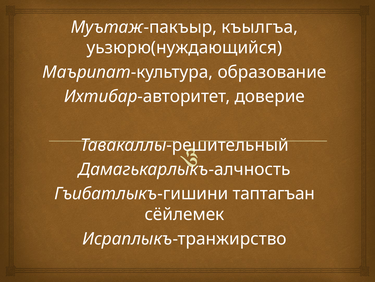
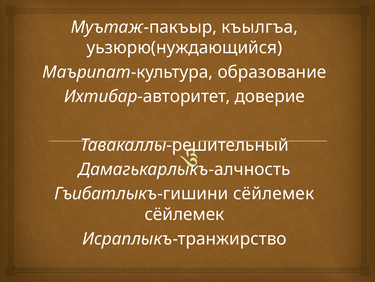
Гъибатлыкъ-гишини таптагъан: таптагъан -> сёйлемек
